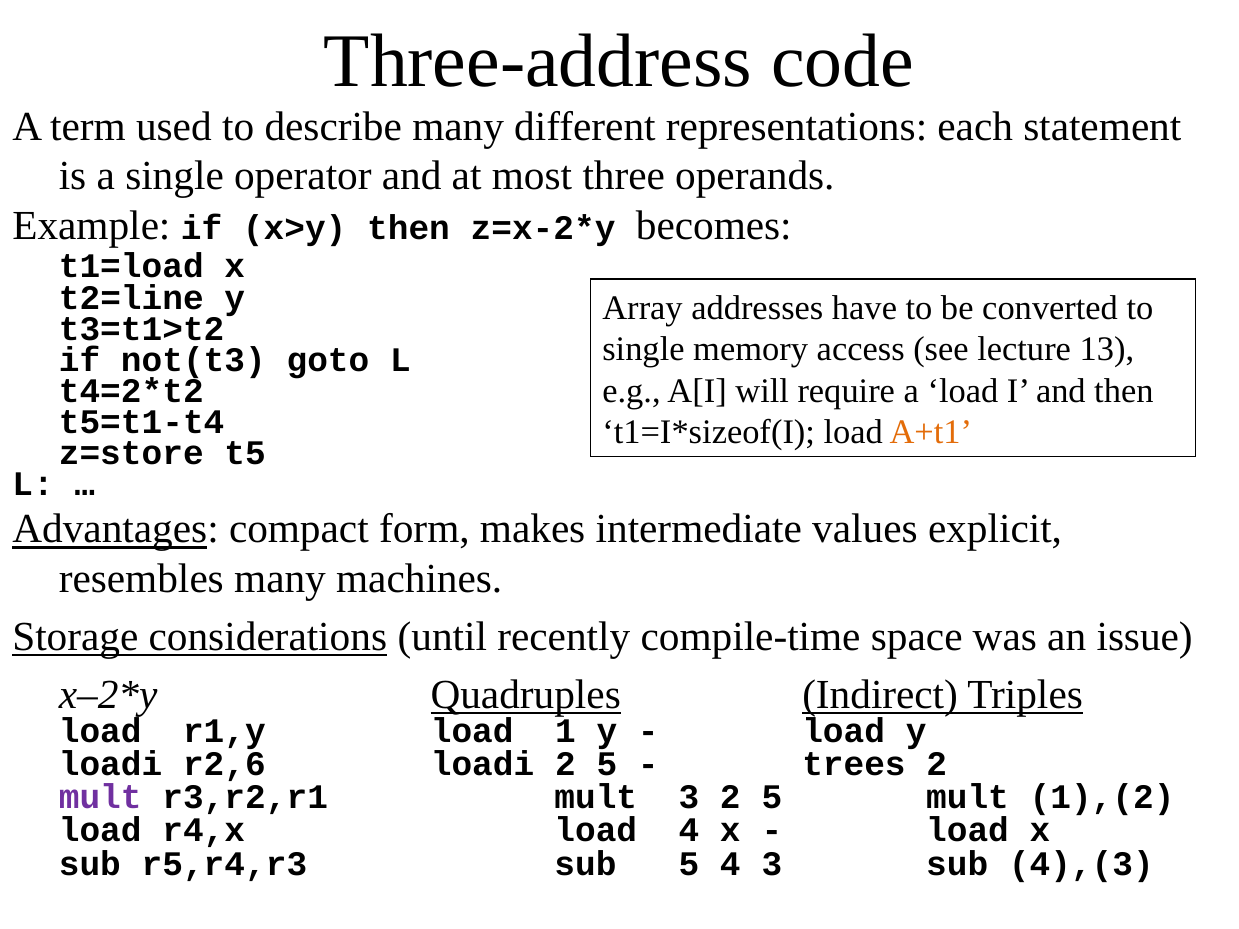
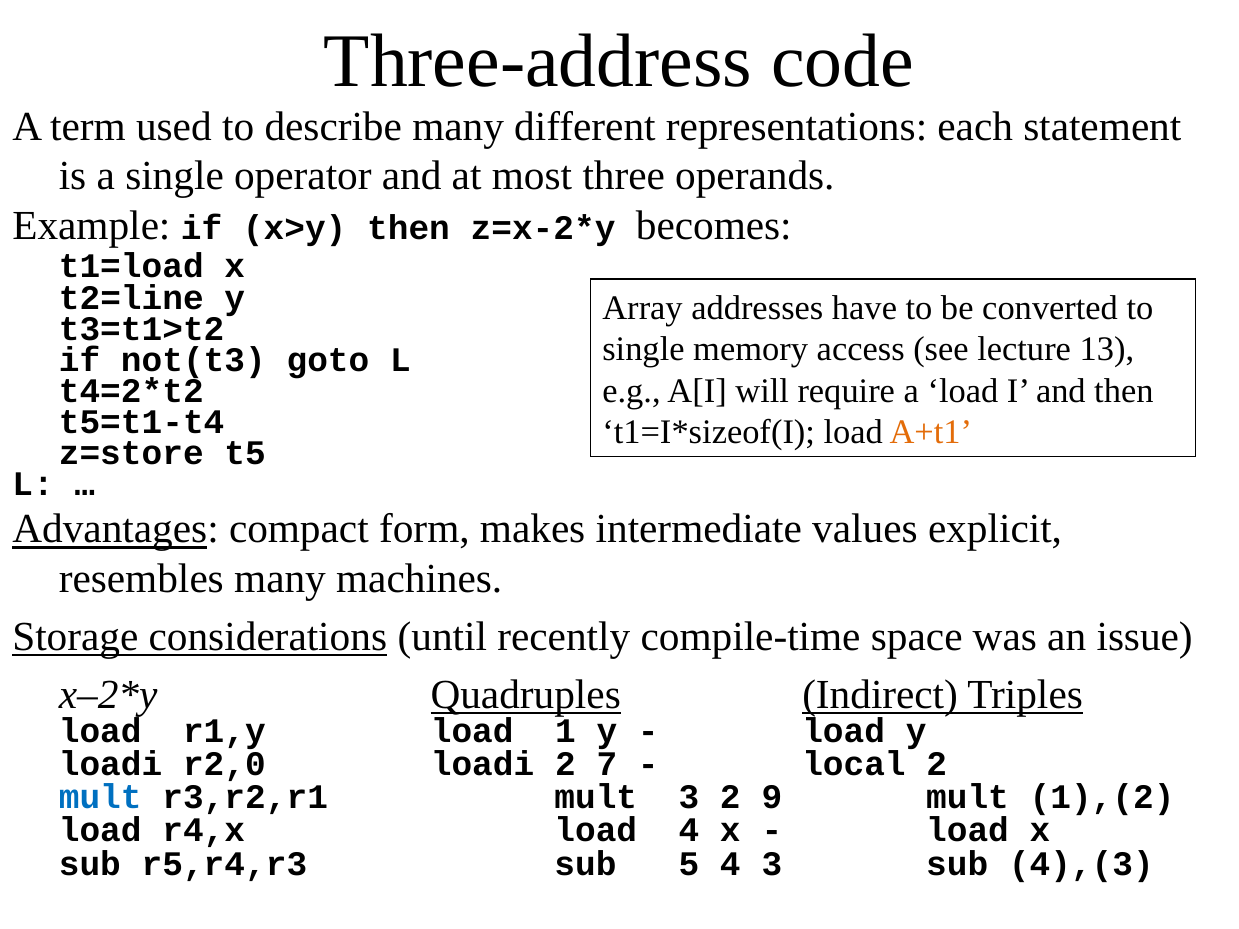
r2,6: r2,6 -> r2,0
loadi 2 5: 5 -> 7
trees: trees -> local
mult at (100, 798) colour: purple -> blue
3 2 5: 5 -> 9
